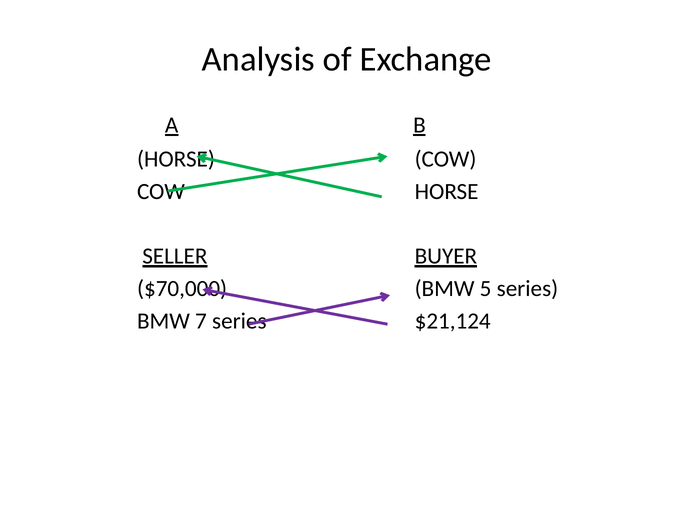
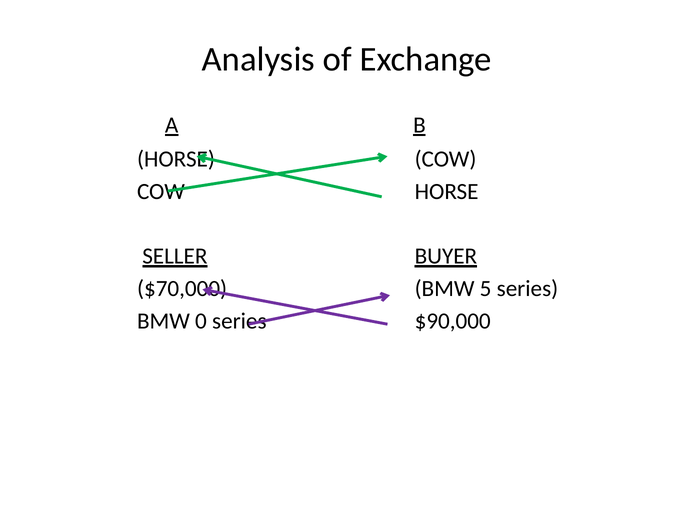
7: 7 -> 0
$21,124: $21,124 -> $90,000
